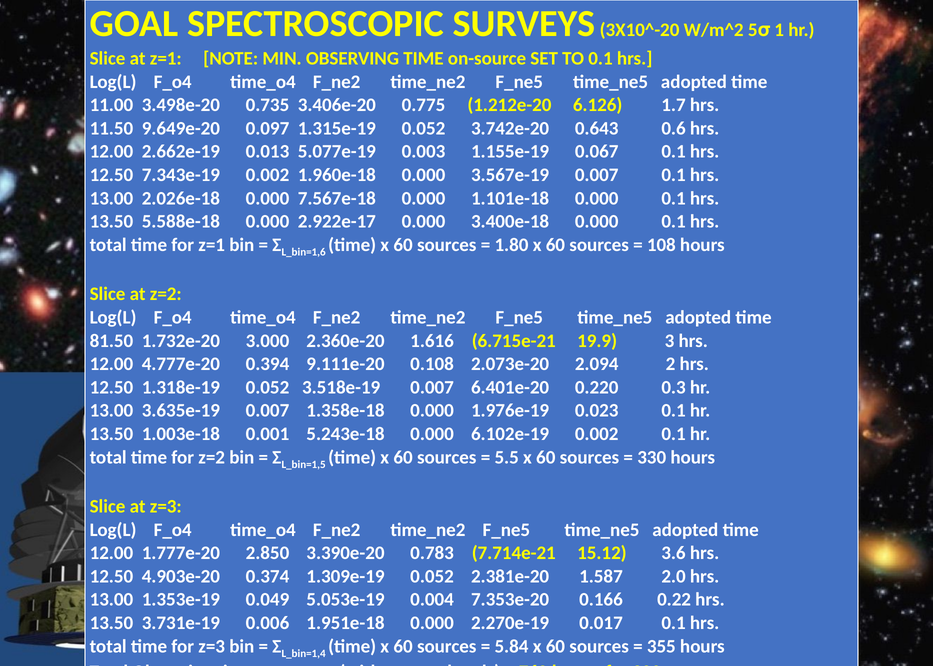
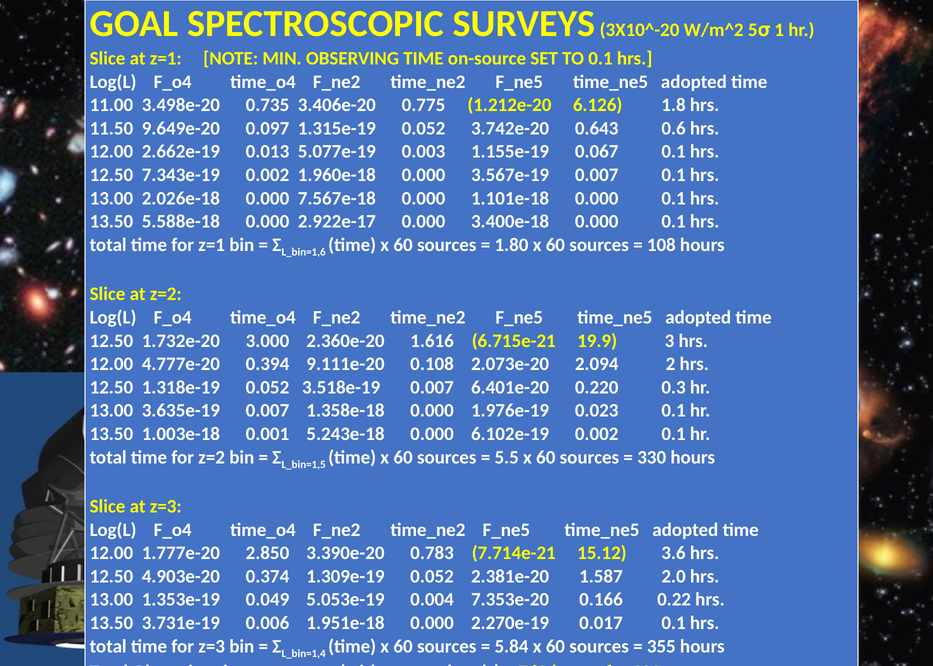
1.7: 1.7 -> 1.8
81.50 at (111, 341): 81.50 -> 12.50
